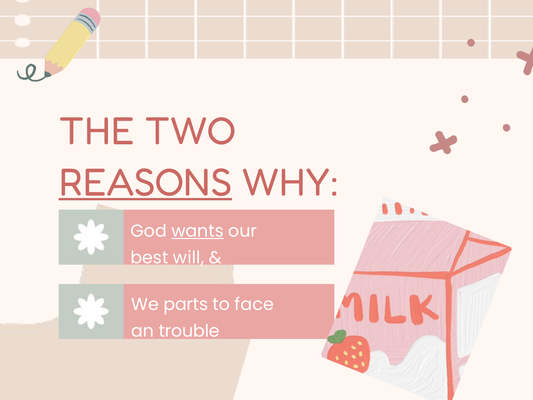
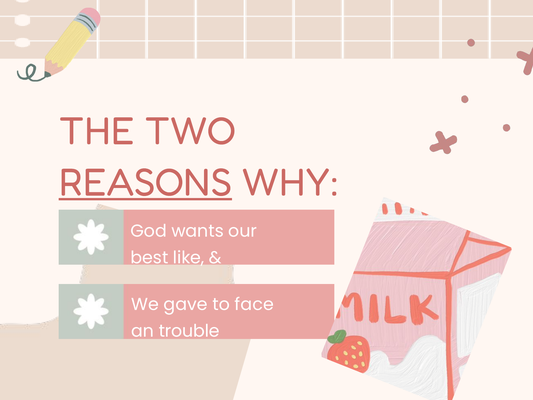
wants underline: present -> none
will: will -> like
parts: parts -> gave
